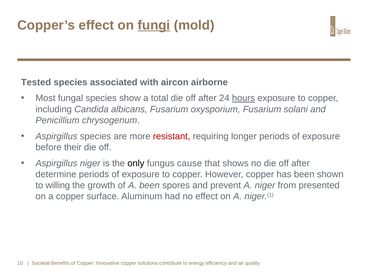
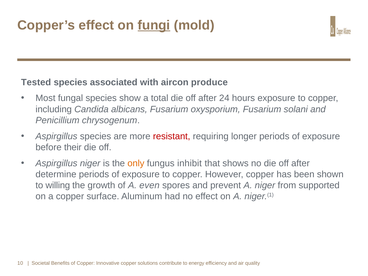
airborne: airborne -> produce
hours underline: present -> none
only colour: black -> orange
cause: cause -> inhibit
A been: been -> even
presented: presented -> supported
